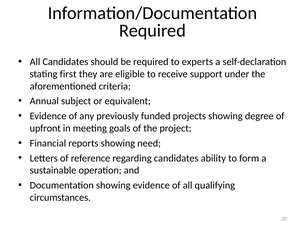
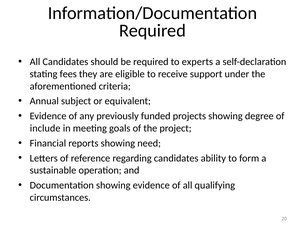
first: first -> fees
upfront: upfront -> include
